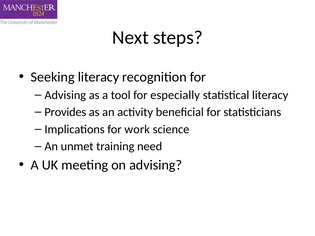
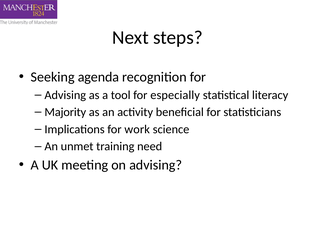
Seeking literacy: literacy -> agenda
Provides: Provides -> Majority
